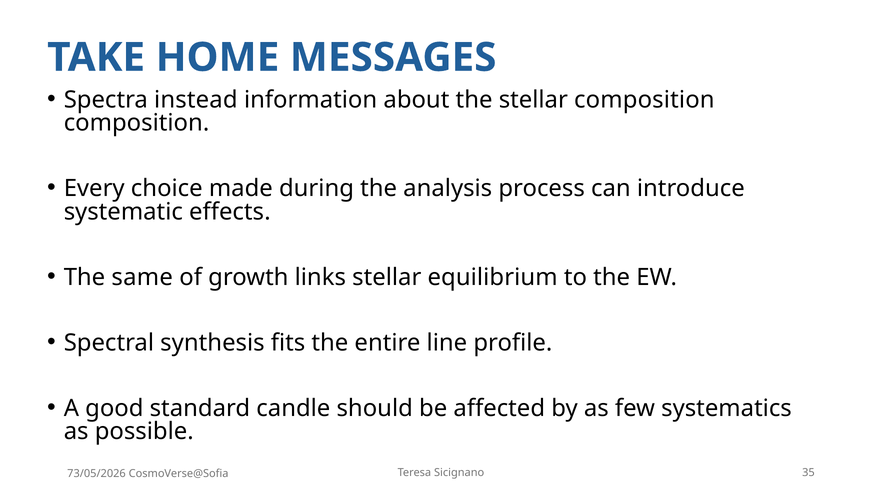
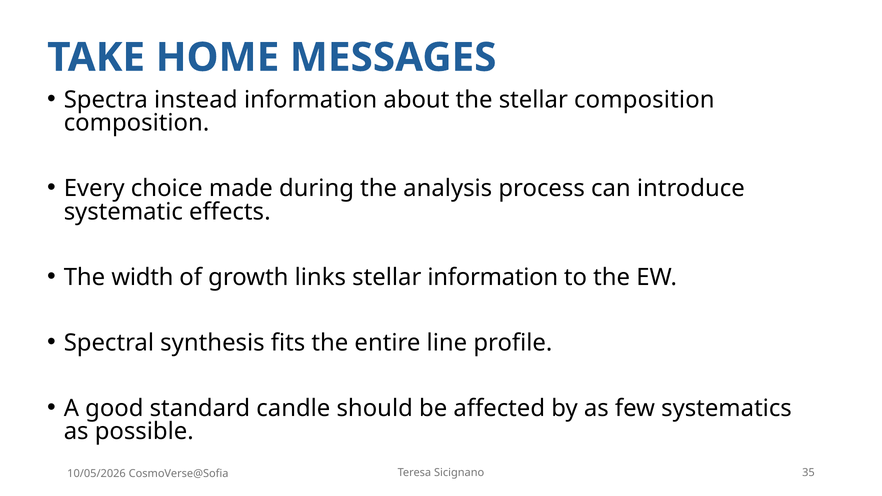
same: same -> width
stellar equilibrium: equilibrium -> information
73/05/2026: 73/05/2026 -> 10/05/2026
